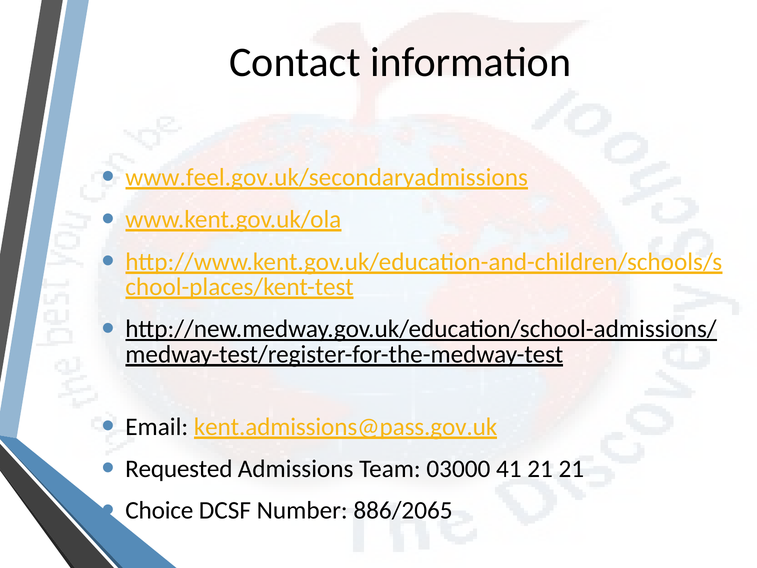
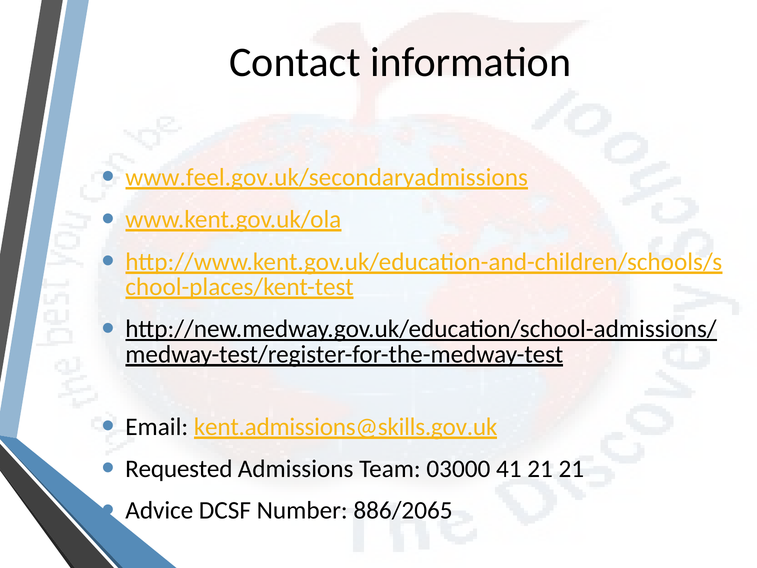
kent.admissions@pass.gov.uk: kent.admissions@pass.gov.uk -> kent.admissions@skills.gov.uk
Choice: Choice -> Advice
